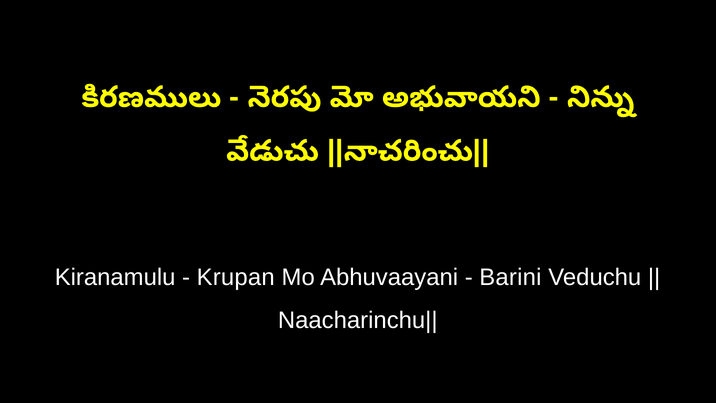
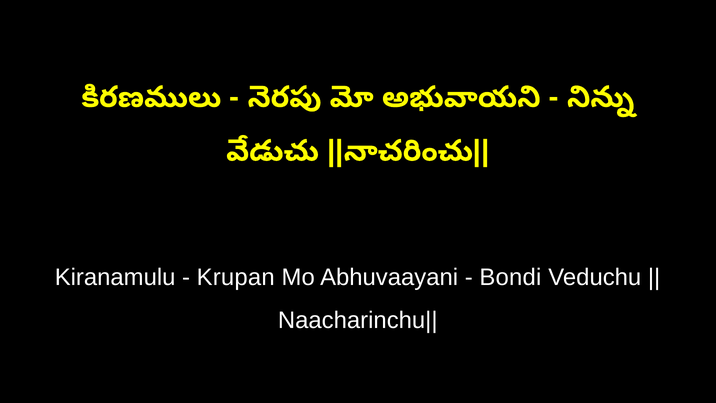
Barini: Barini -> Bondi
